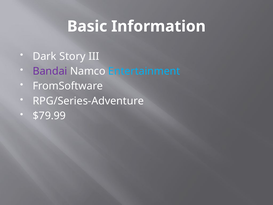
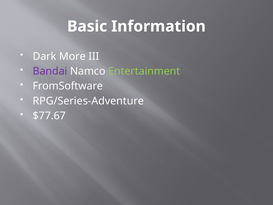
Story: Story -> More
Entertainment colour: light blue -> light green
$79.99: $79.99 -> $77.67
